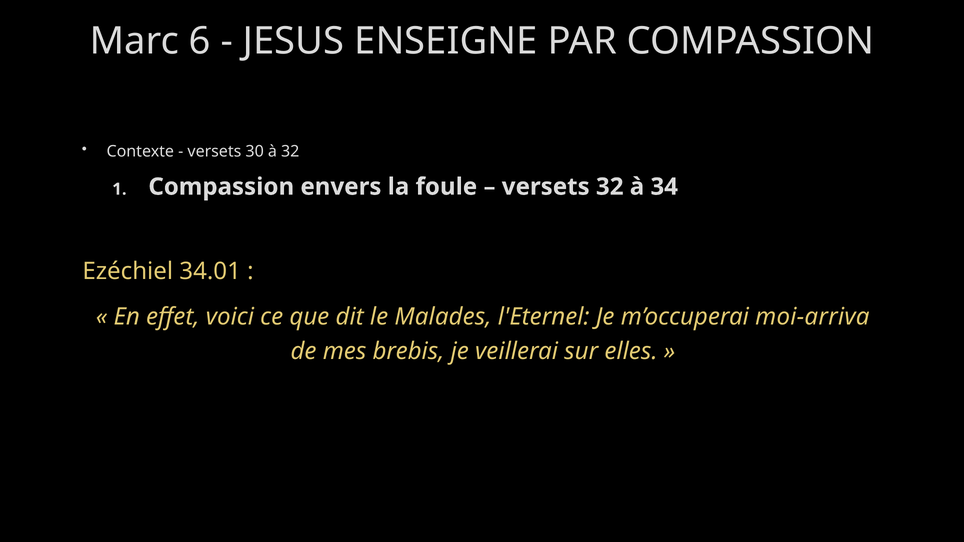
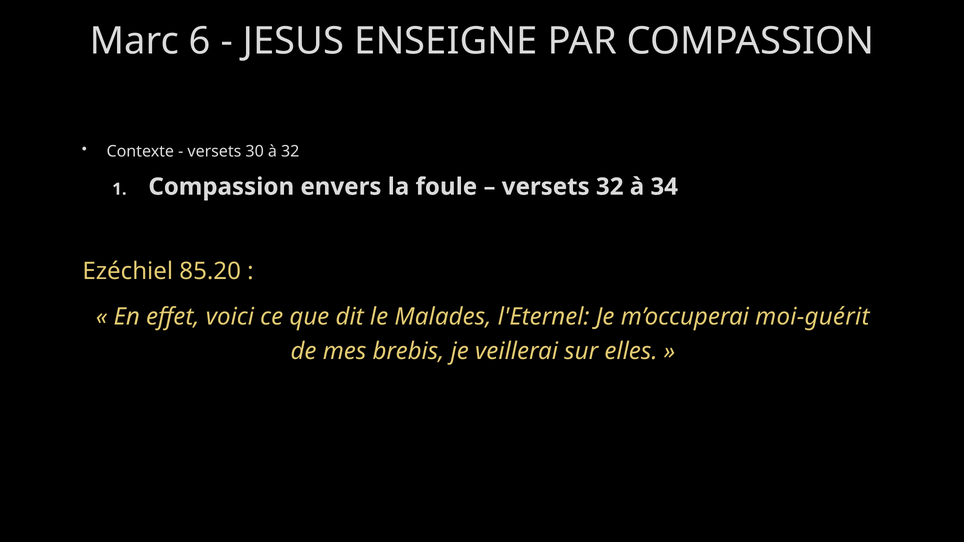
34.01: 34.01 -> 85.20
moi-arriva: moi-arriva -> moi-guérit
